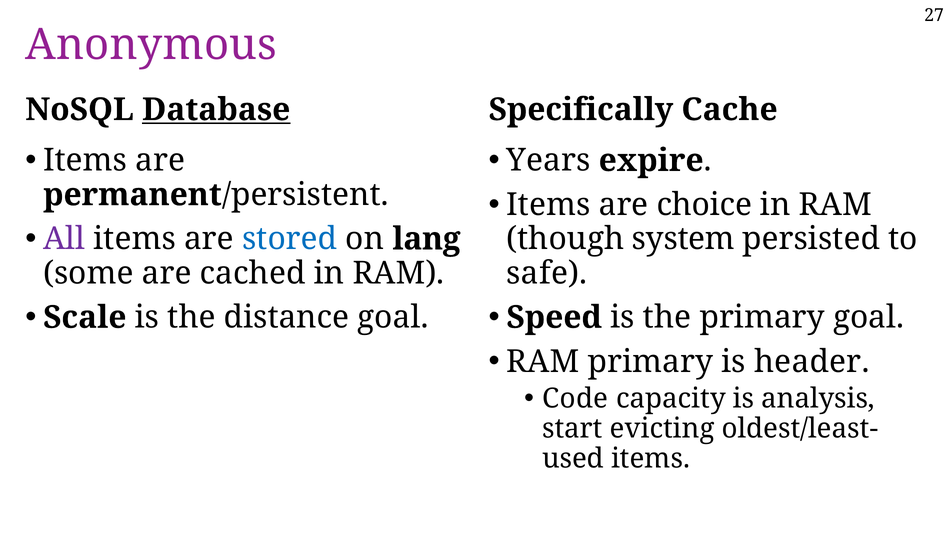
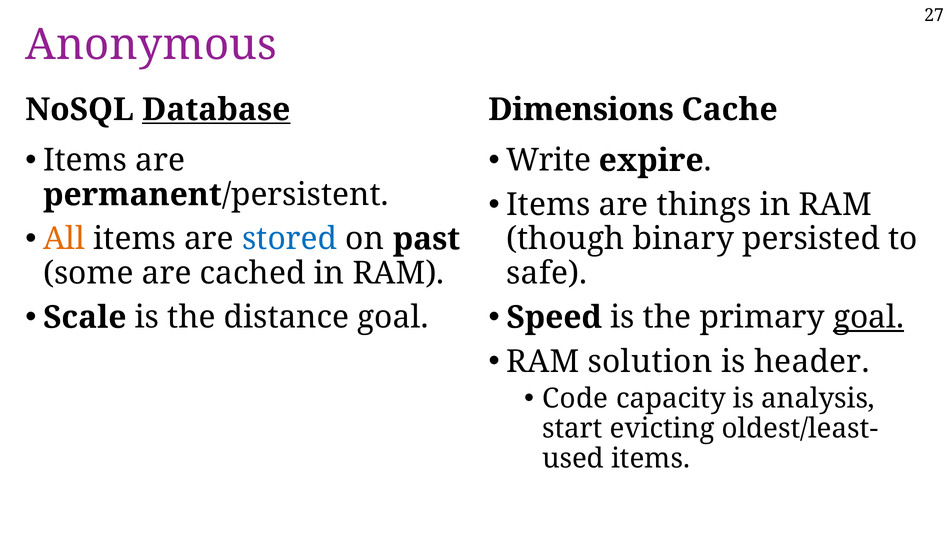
Specifically: Specifically -> Dimensions
Years: Years -> Write
choice: choice -> things
All colour: purple -> orange
lang: lang -> past
system: system -> binary
goal at (869, 317) underline: none -> present
RAM primary: primary -> solution
